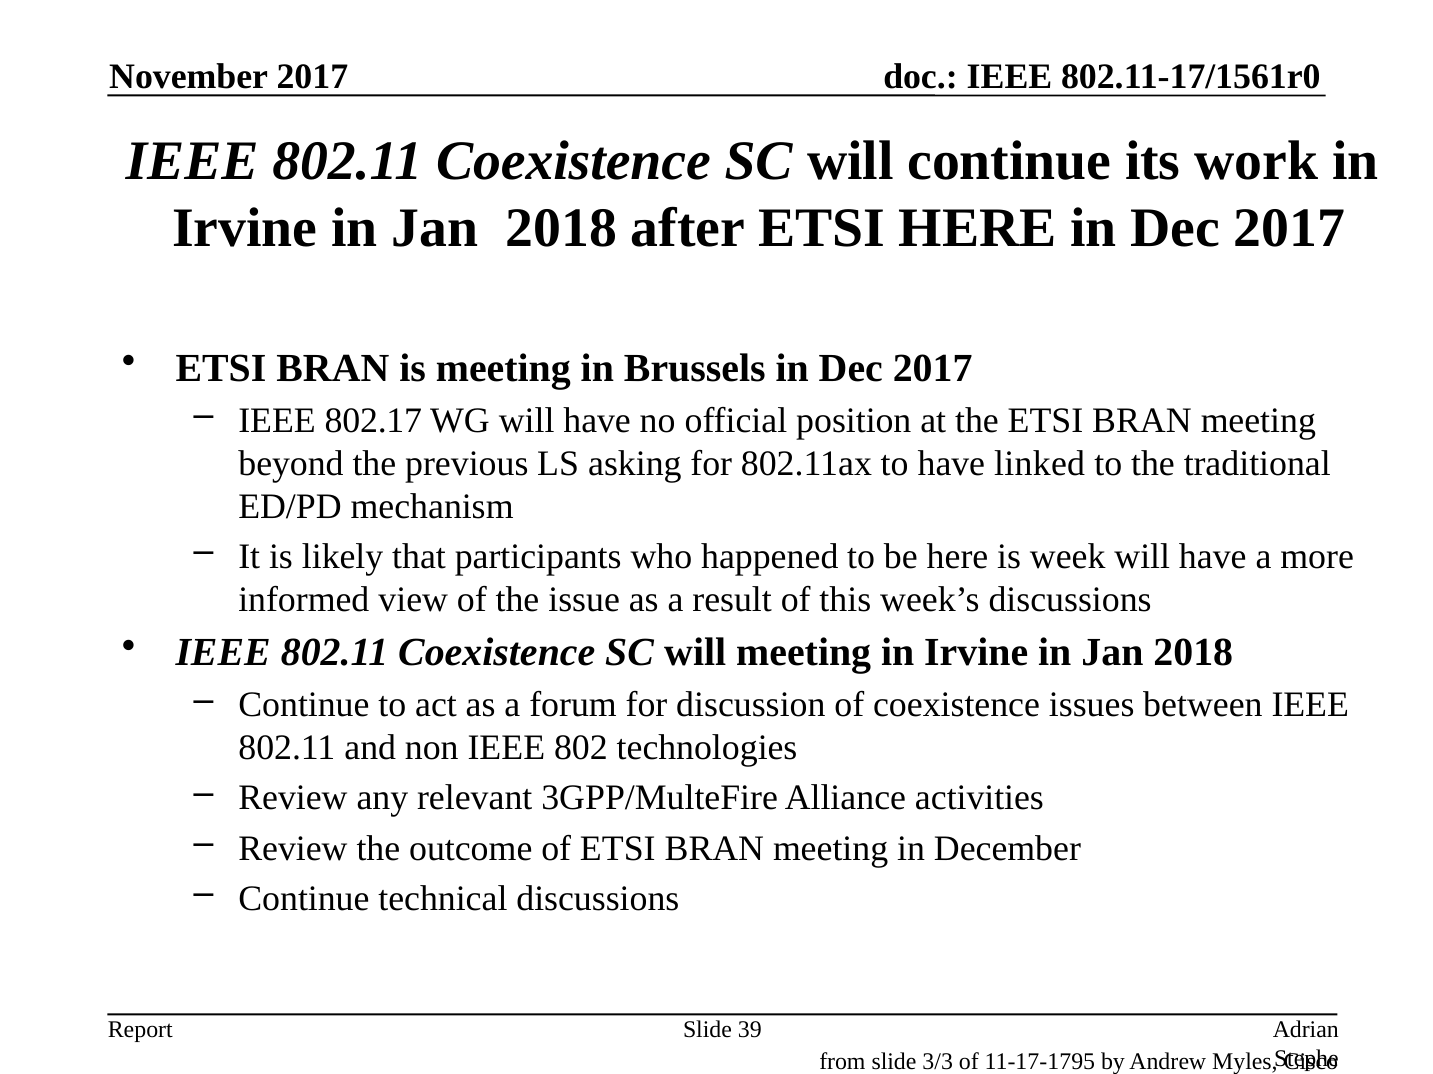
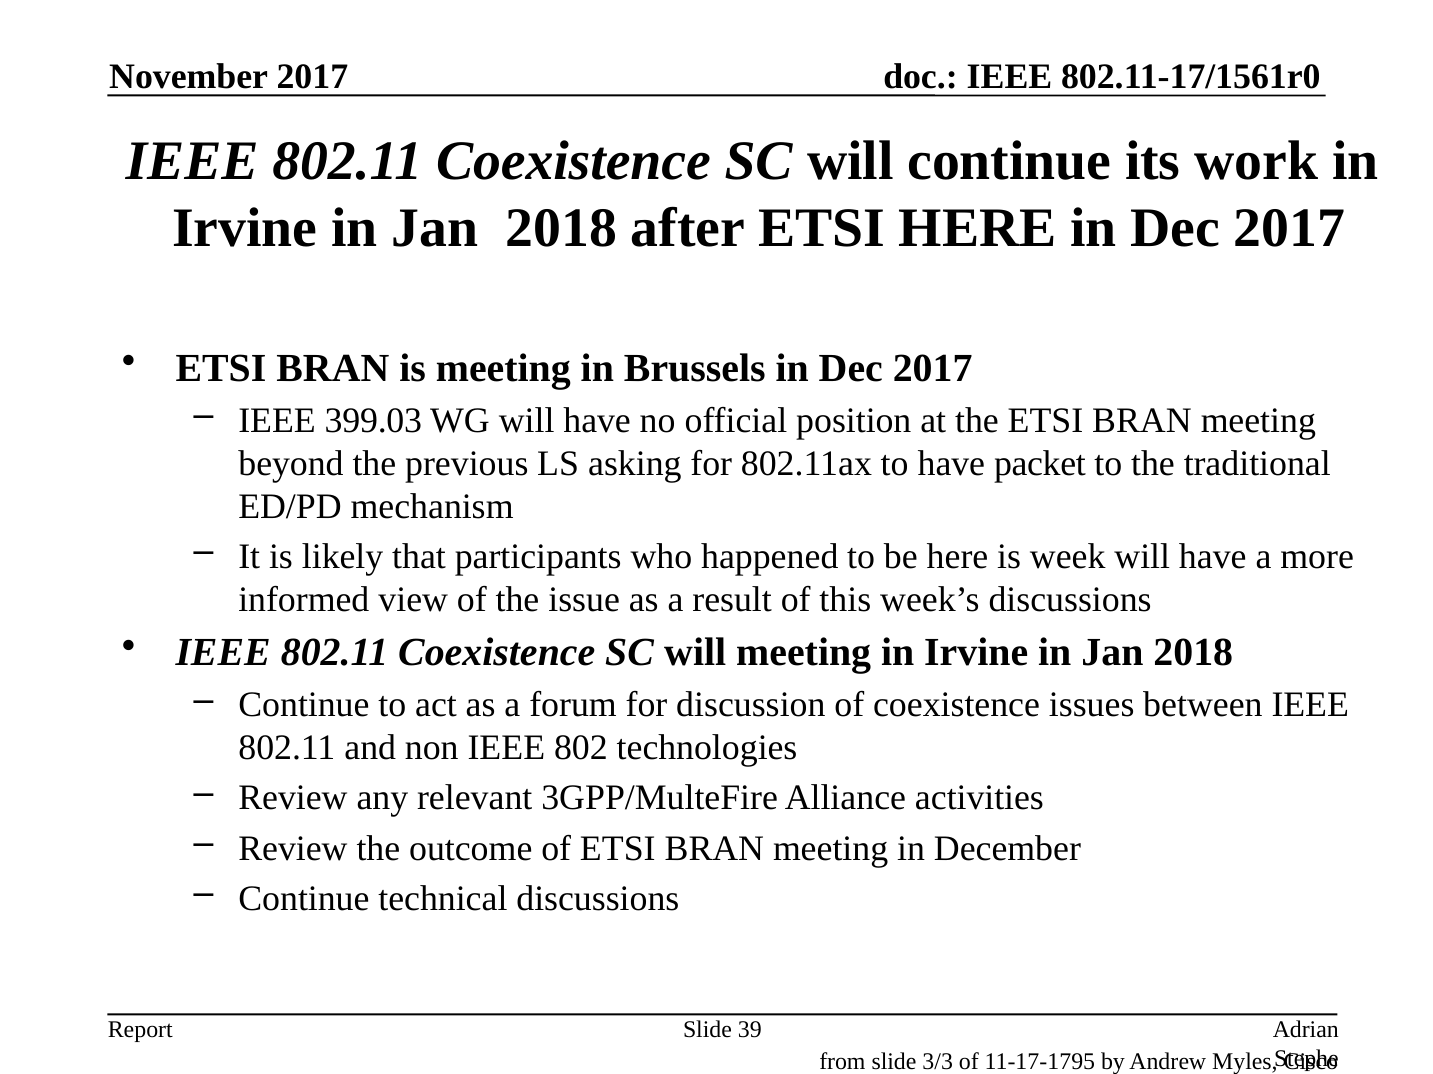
802.17: 802.17 -> 399.03
linked: linked -> packet
